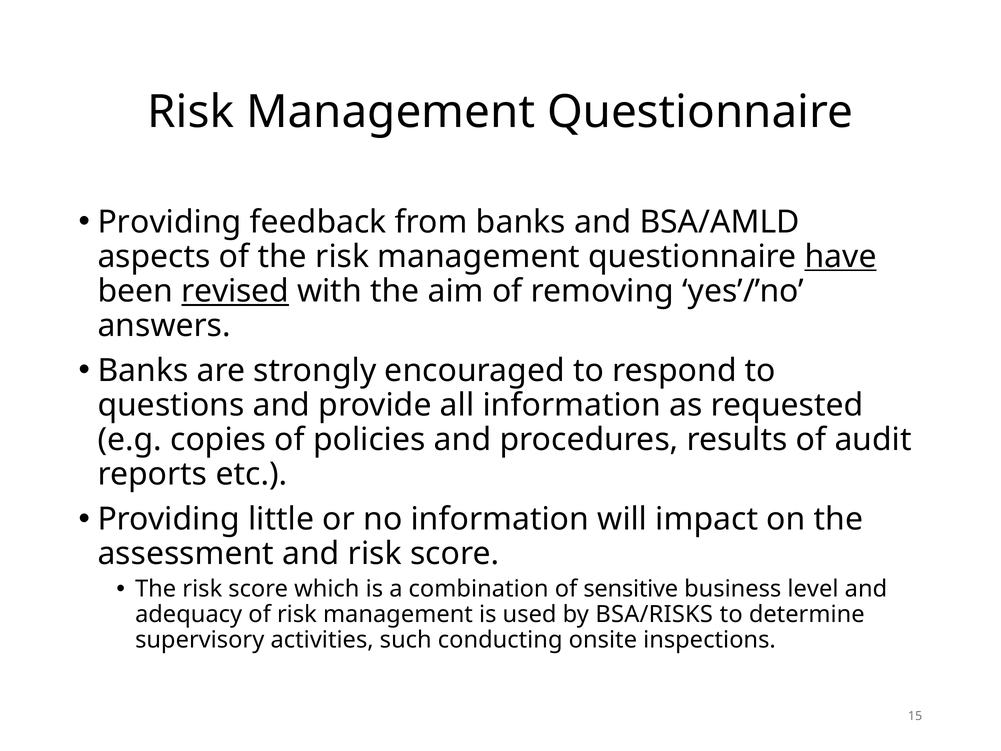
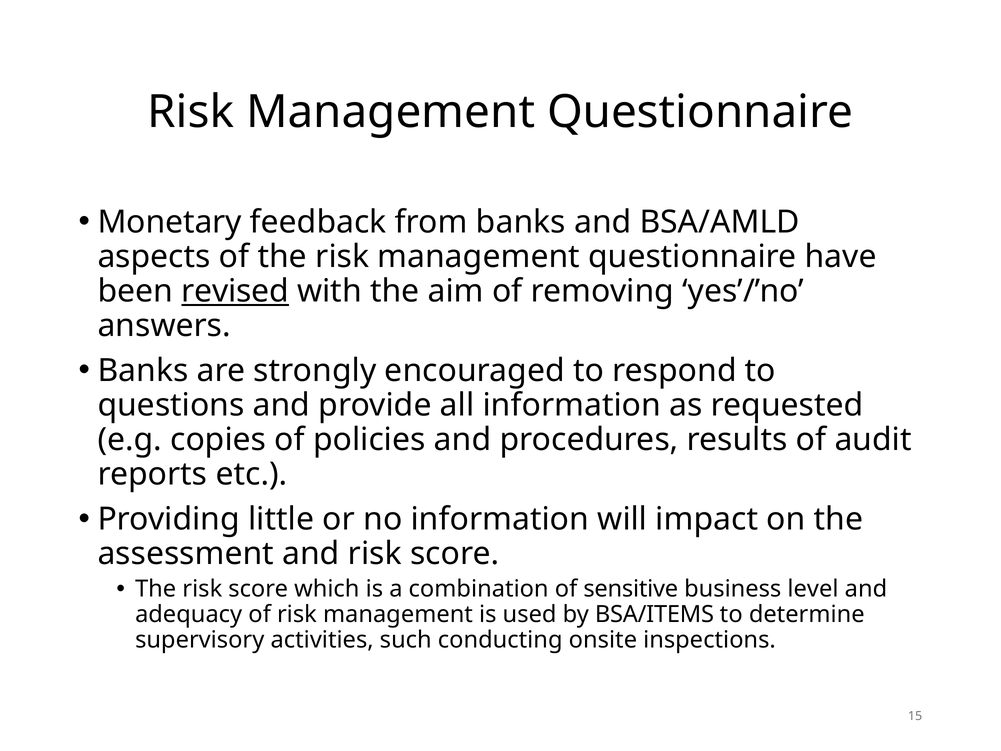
Providing at (170, 222): Providing -> Monetary
have underline: present -> none
BSA/RISKS: BSA/RISKS -> BSA/ITEMS
